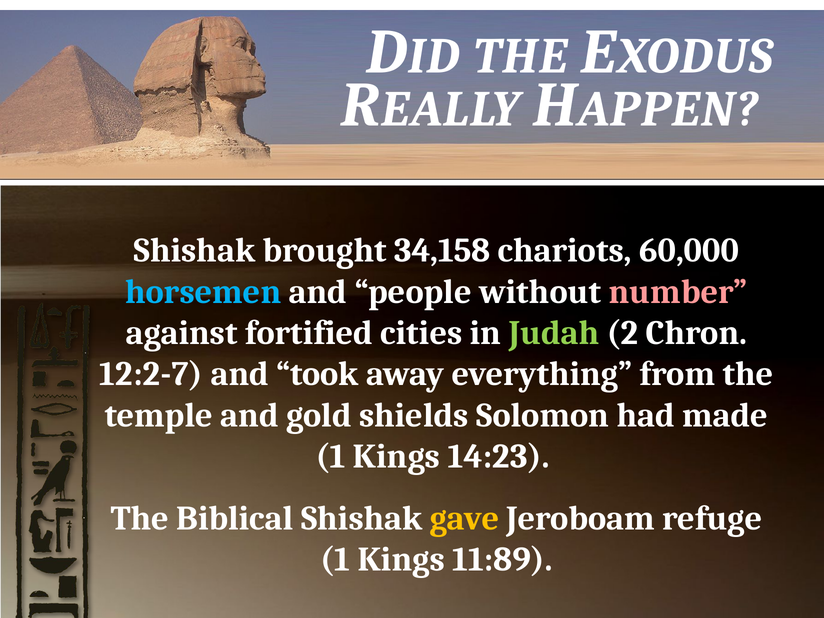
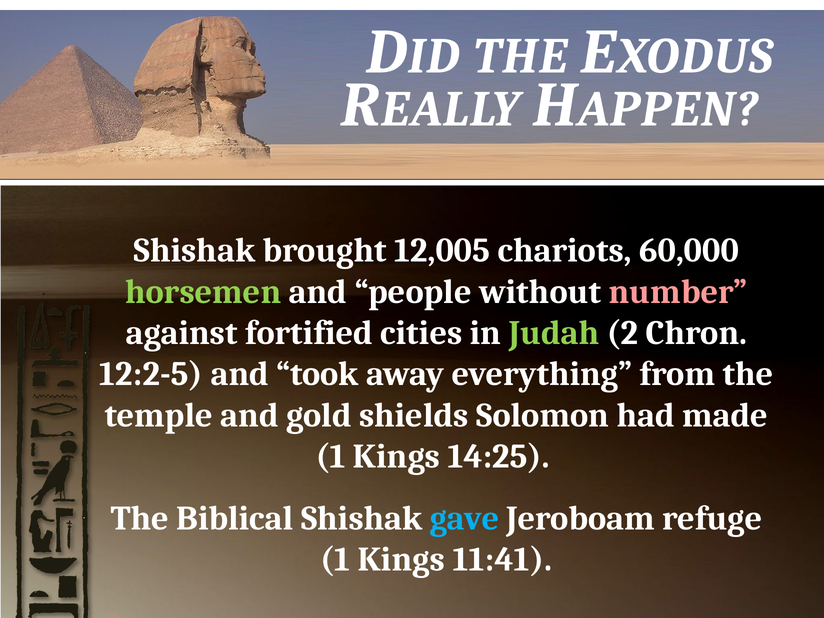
34,158: 34,158 -> 12,005
horsemen colour: light blue -> light green
12:2-7: 12:2-7 -> 12:2-5
14:23: 14:23 -> 14:25
gave colour: yellow -> light blue
11:89: 11:89 -> 11:41
